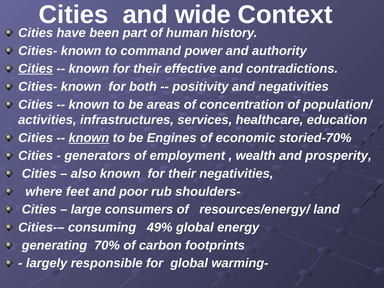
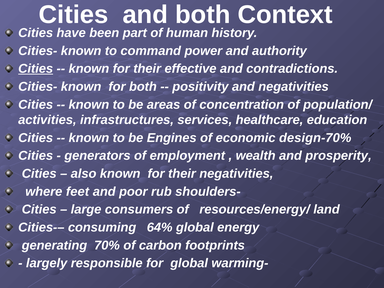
and wide: wide -> both
known at (89, 138) underline: present -> none
storied-70%: storied-70% -> design-70%
49%: 49% -> 64%
